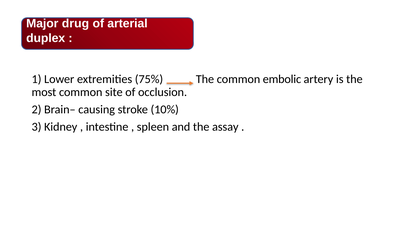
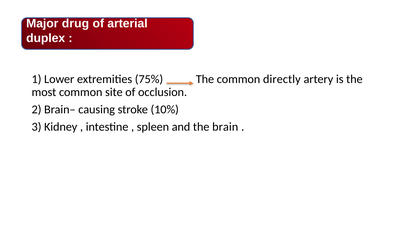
embolic: embolic -> directly
assay: assay -> brain
